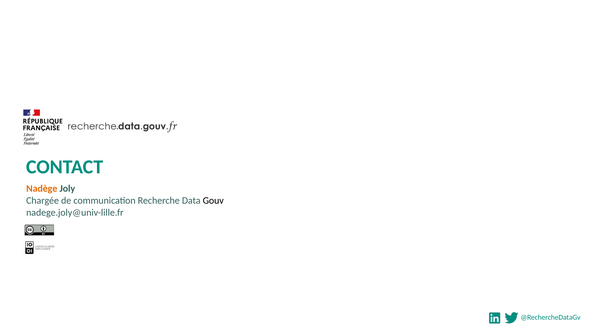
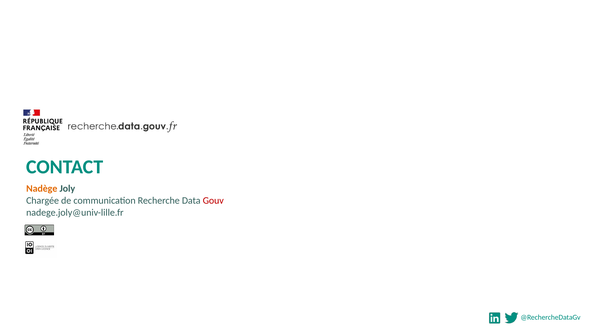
Gouv colour: black -> red
